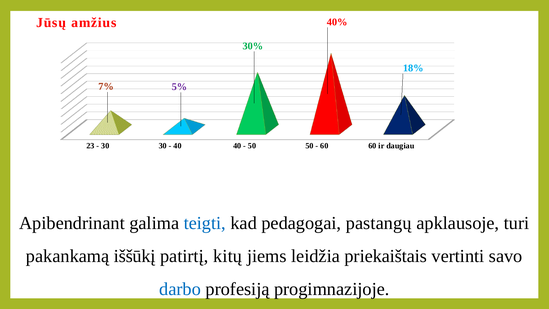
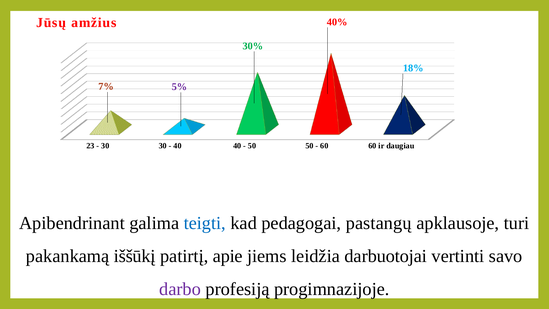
kitų: kitų -> apie
priekaištais: priekaištais -> darbuotojai
darbo colour: blue -> purple
